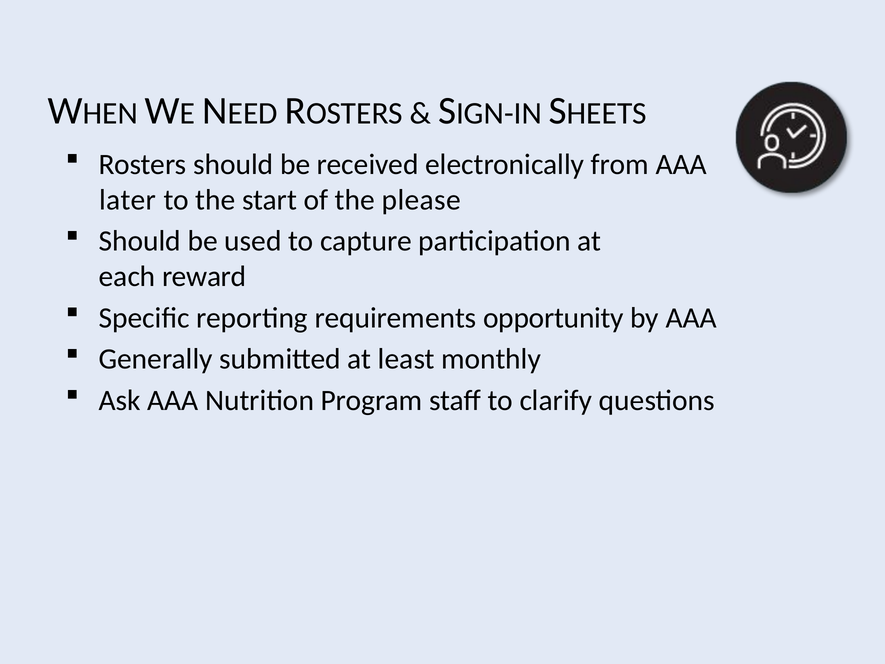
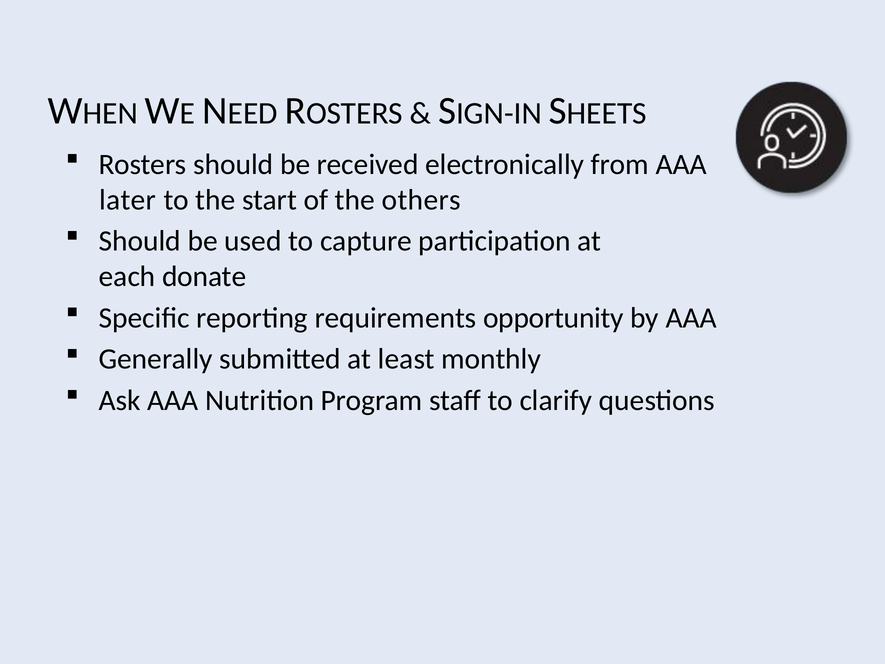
please: please -> others
reward: reward -> donate
